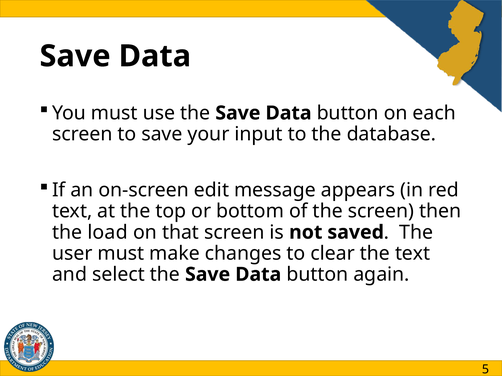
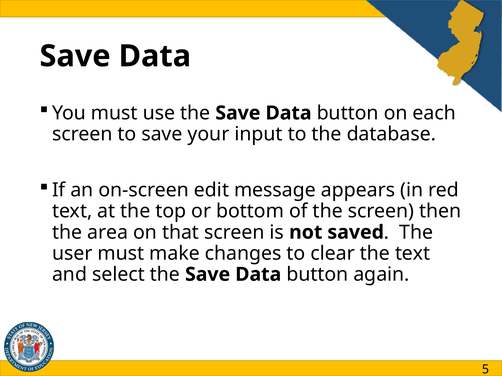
load: load -> area
